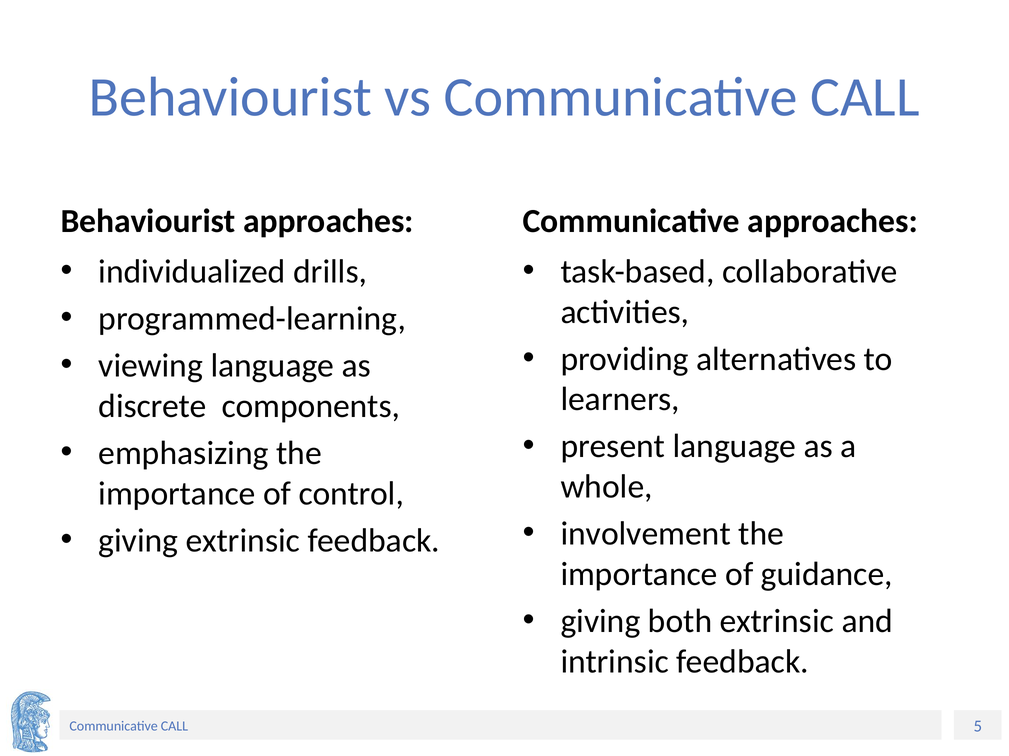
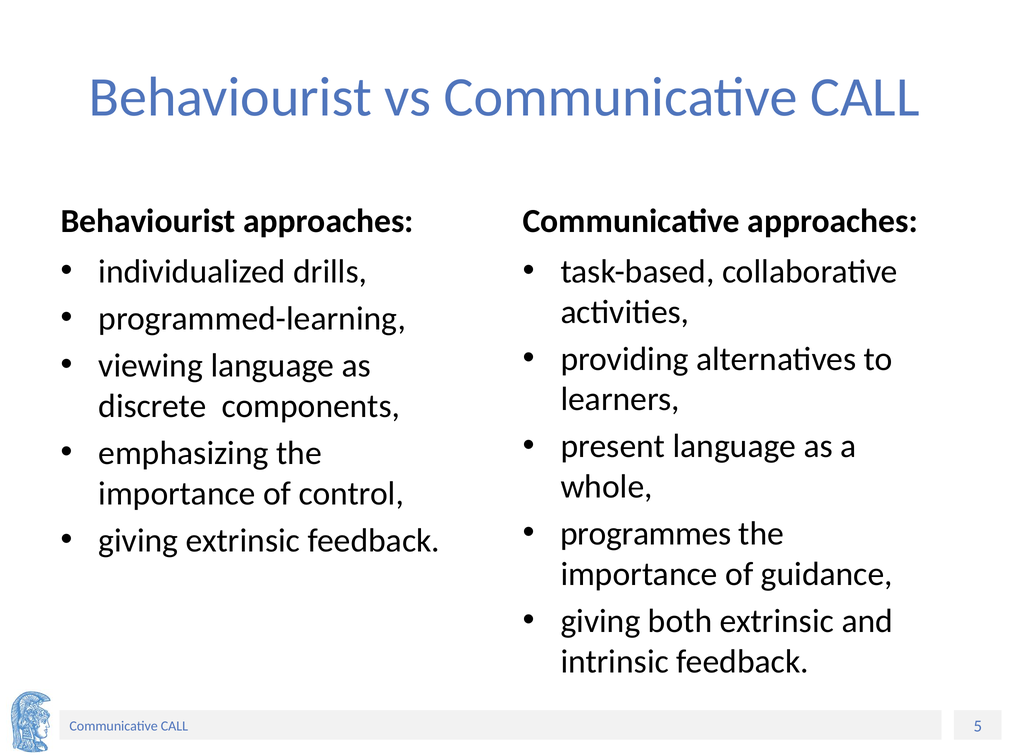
involvement: involvement -> programmes
